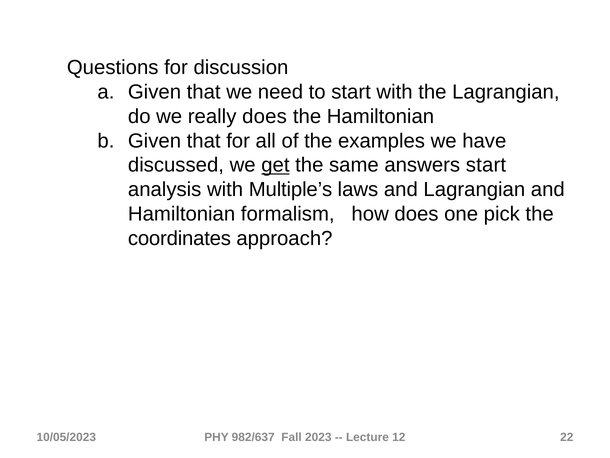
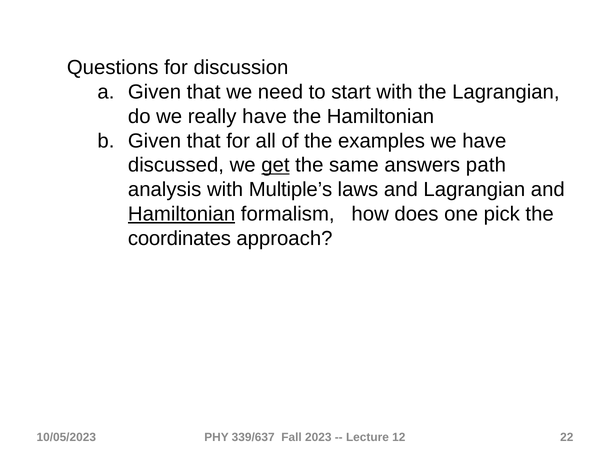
really does: does -> have
answers start: start -> path
Hamiltonian at (182, 214) underline: none -> present
982/637: 982/637 -> 339/637
